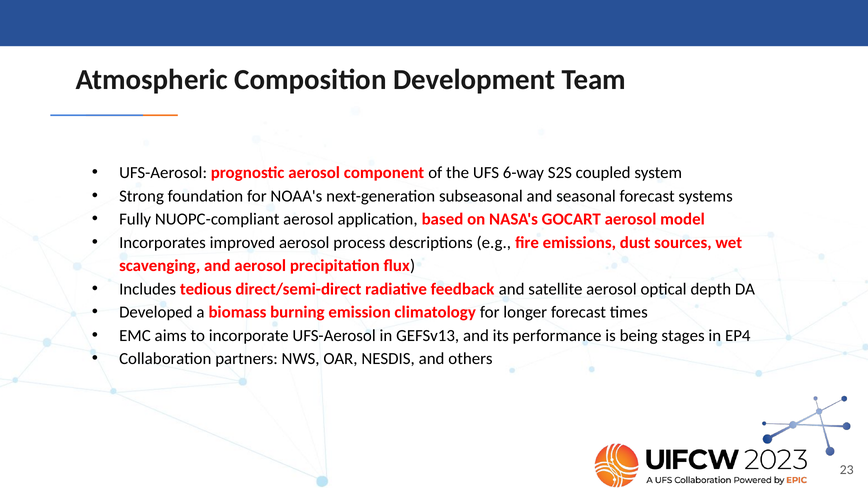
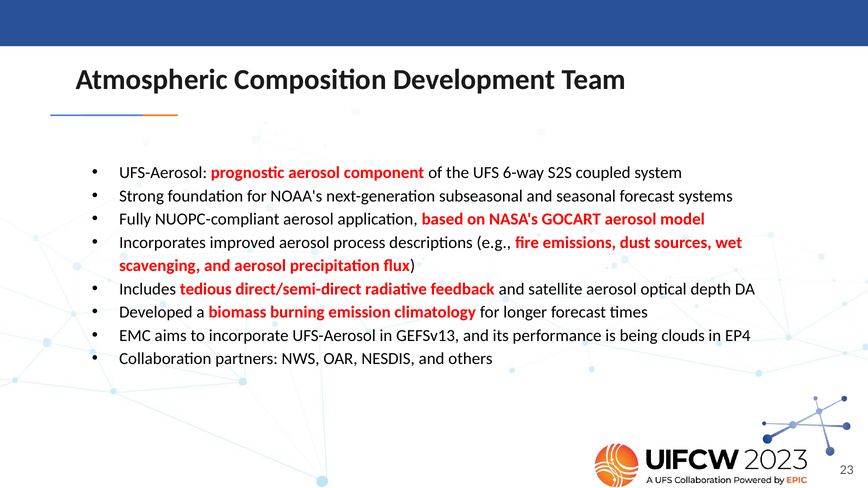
stages: stages -> clouds
